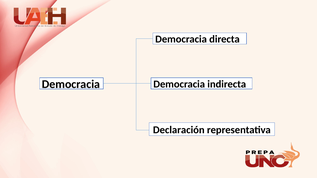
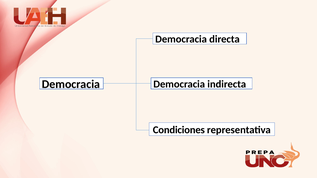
Declaración: Declaración -> Condiciones
